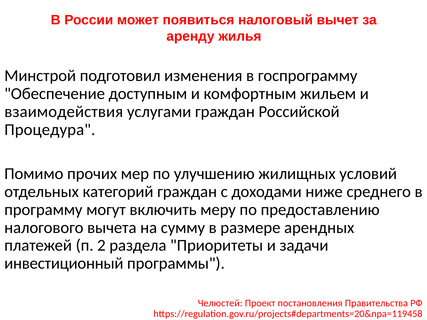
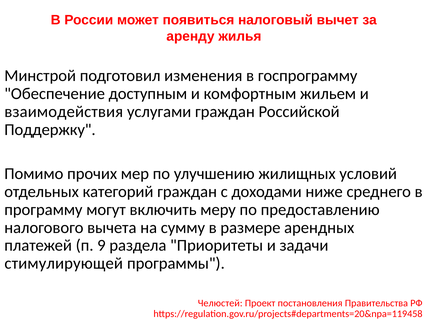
Процедура: Процедура -> Поддержку
2: 2 -> 9
инвестиционный: инвестиционный -> стимулирующей
